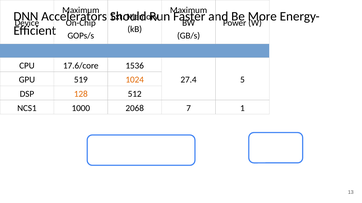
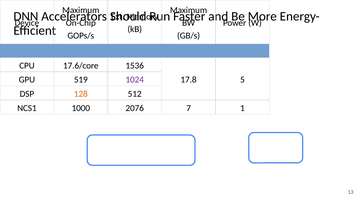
27.4: 27.4 -> 17.8
1024 colour: orange -> purple
2068: 2068 -> 2076
